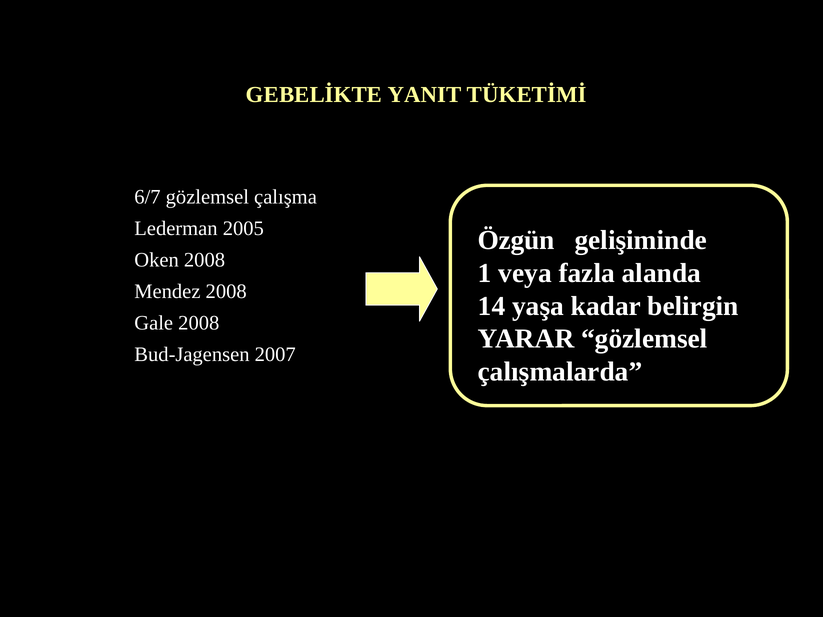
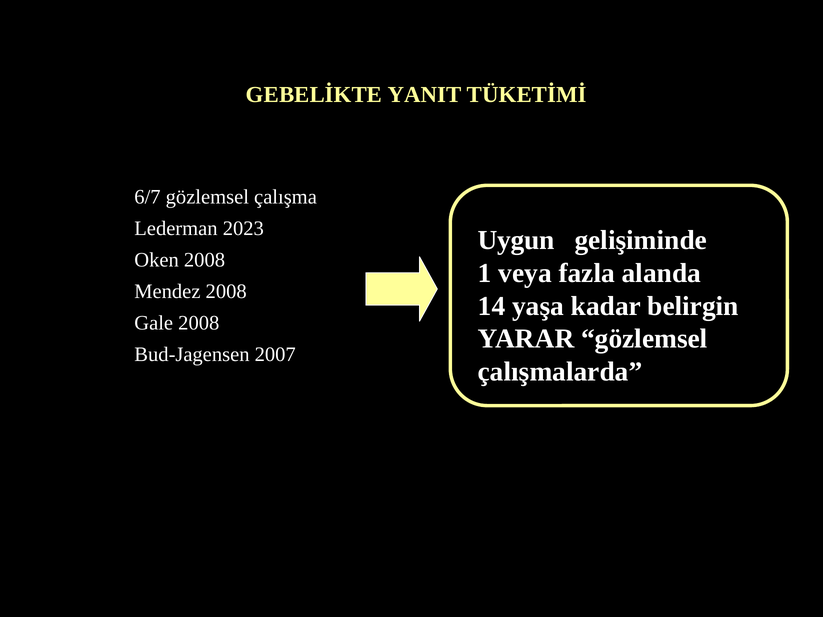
2005: 2005 -> 2023
Özgün: Özgün -> Uygun
